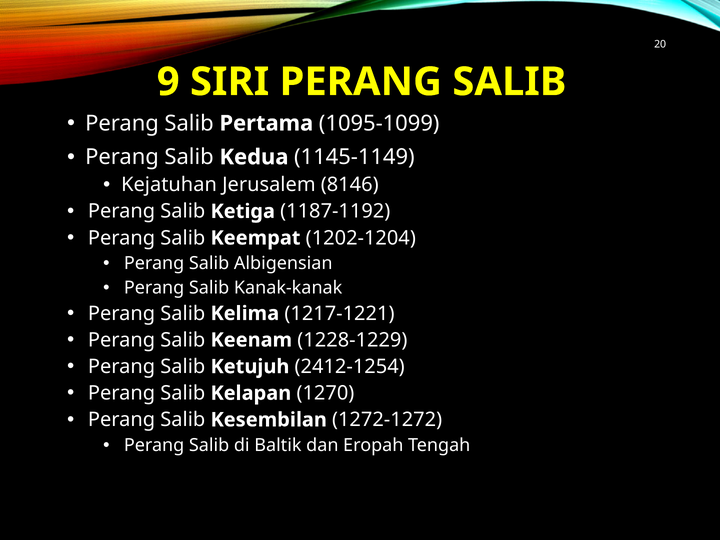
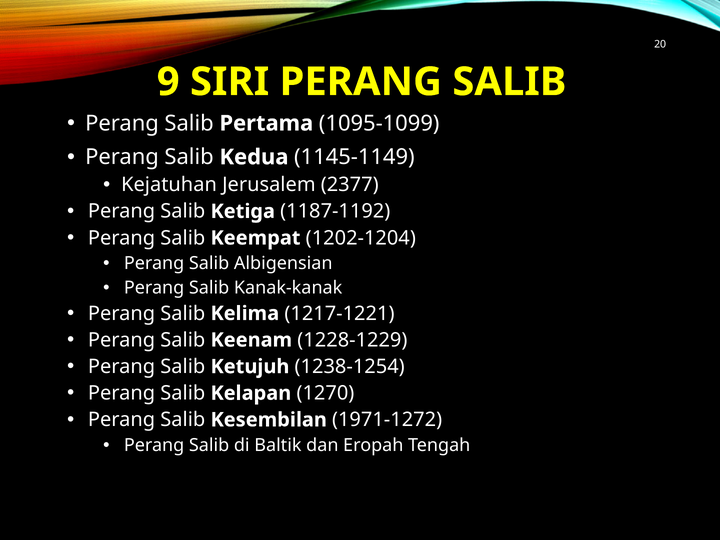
8146: 8146 -> 2377
2412-1254: 2412-1254 -> 1238-1254
1272-1272: 1272-1272 -> 1971-1272
